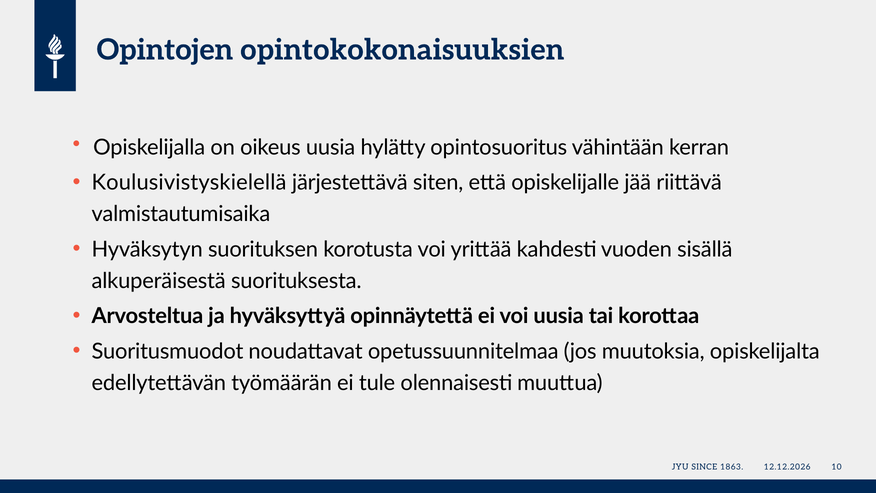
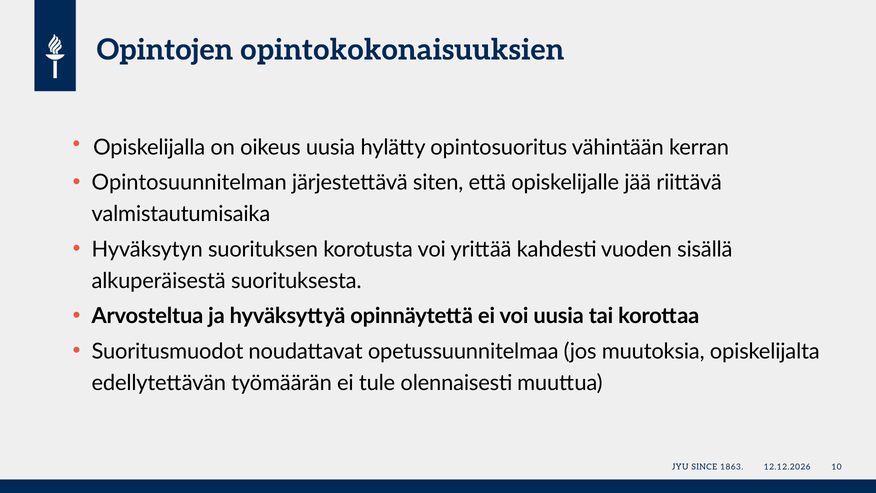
Koulusivistyskielellä: Koulusivistyskielellä -> Opintosuunnitelman
